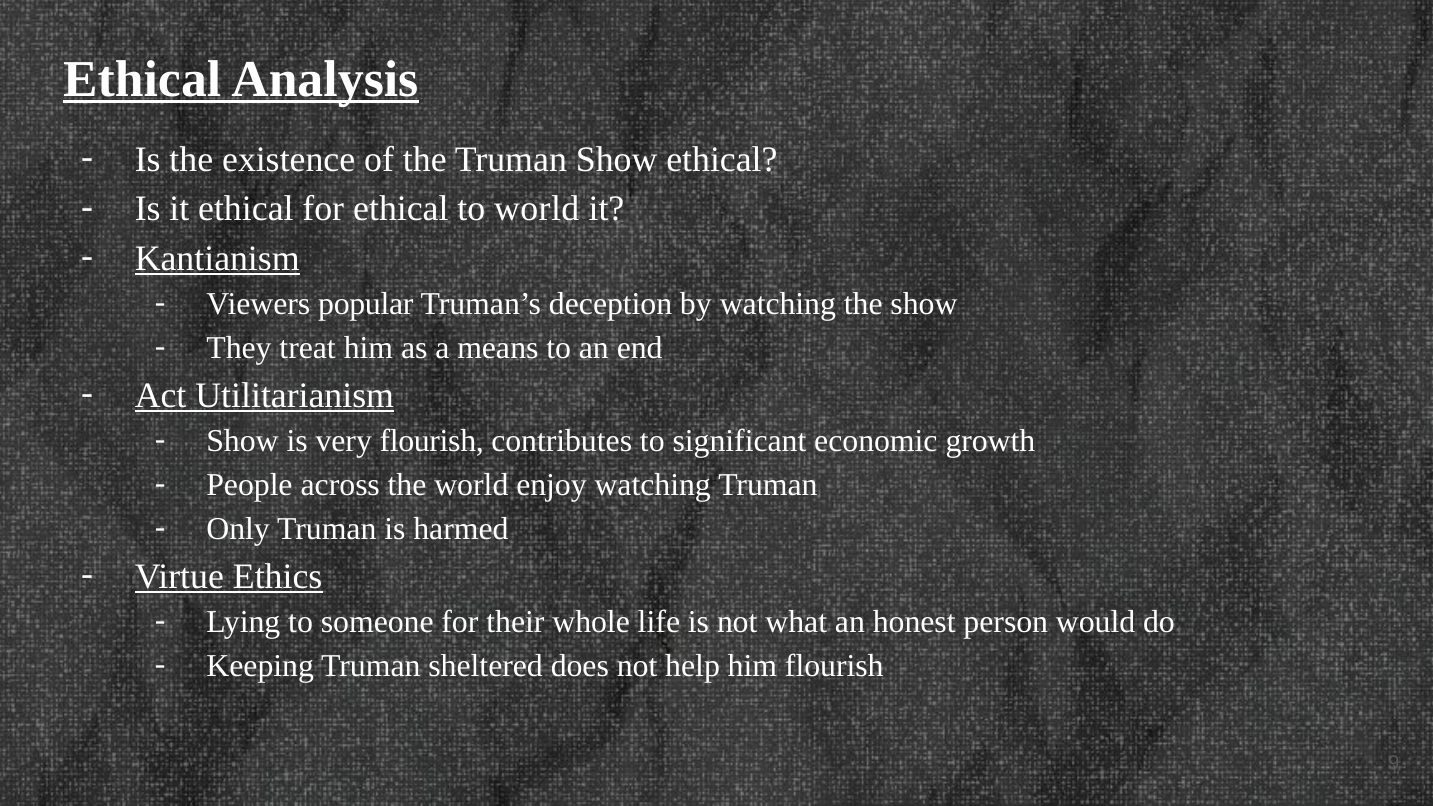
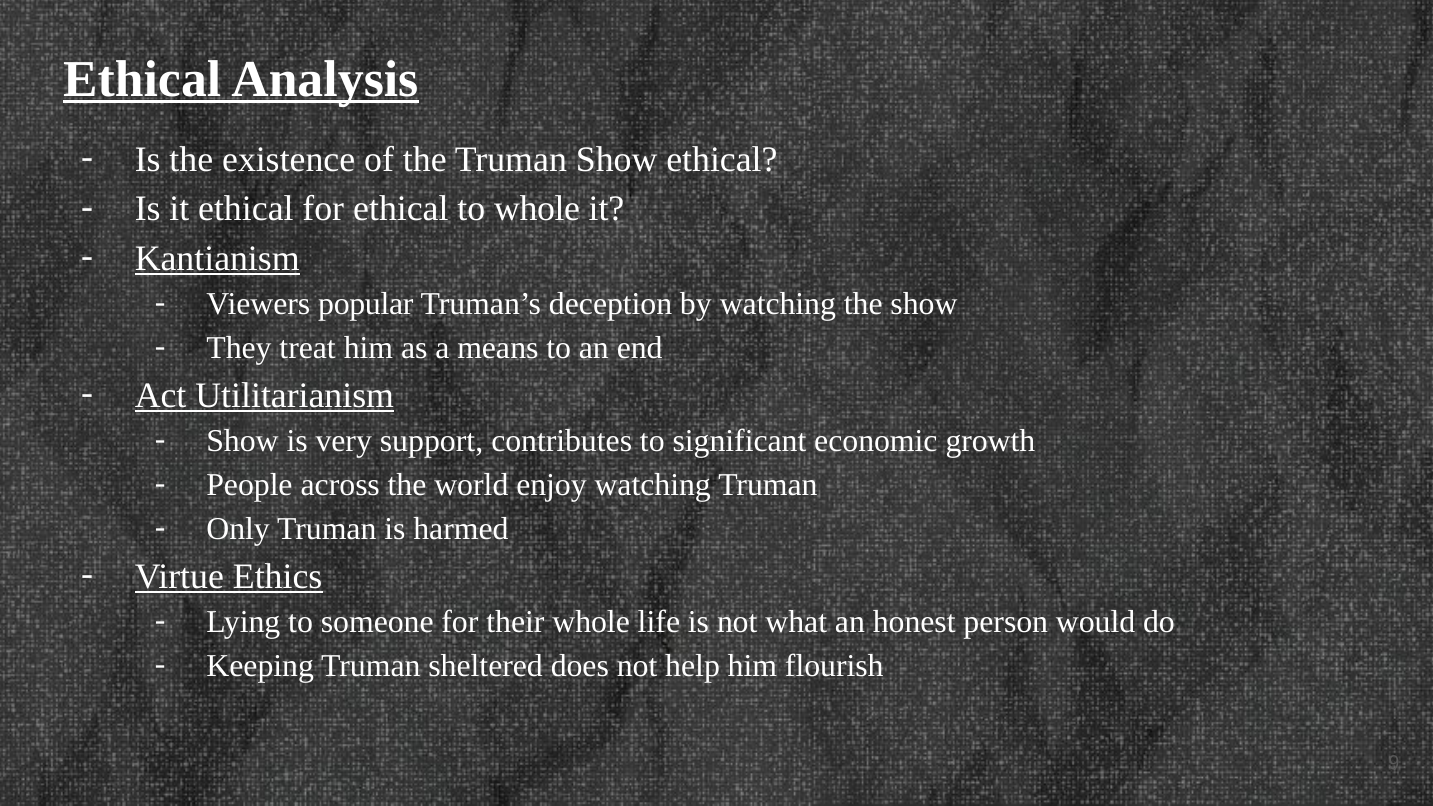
to world: world -> whole
very flourish: flourish -> support
